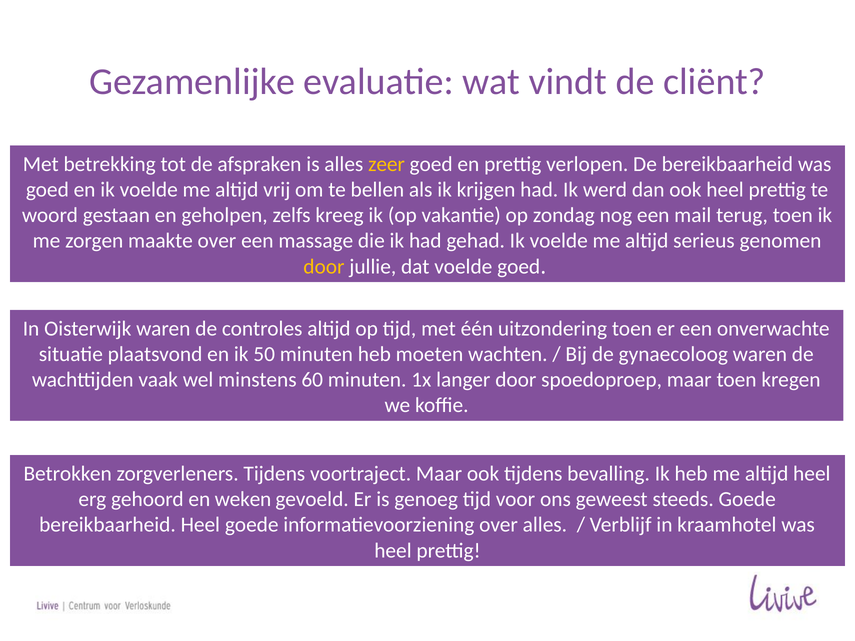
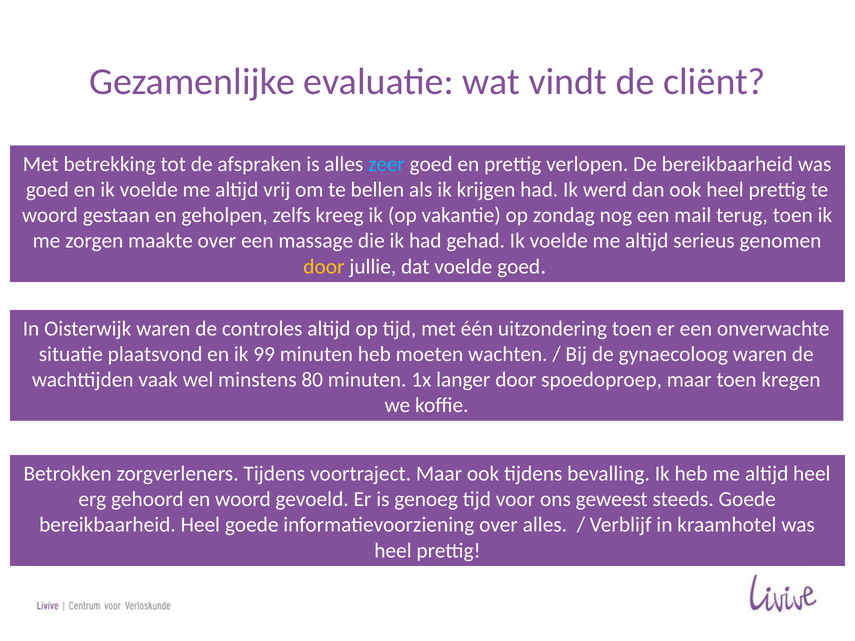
zeer colour: yellow -> light blue
50: 50 -> 99
60: 60 -> 80
en weken: weken -> woord
